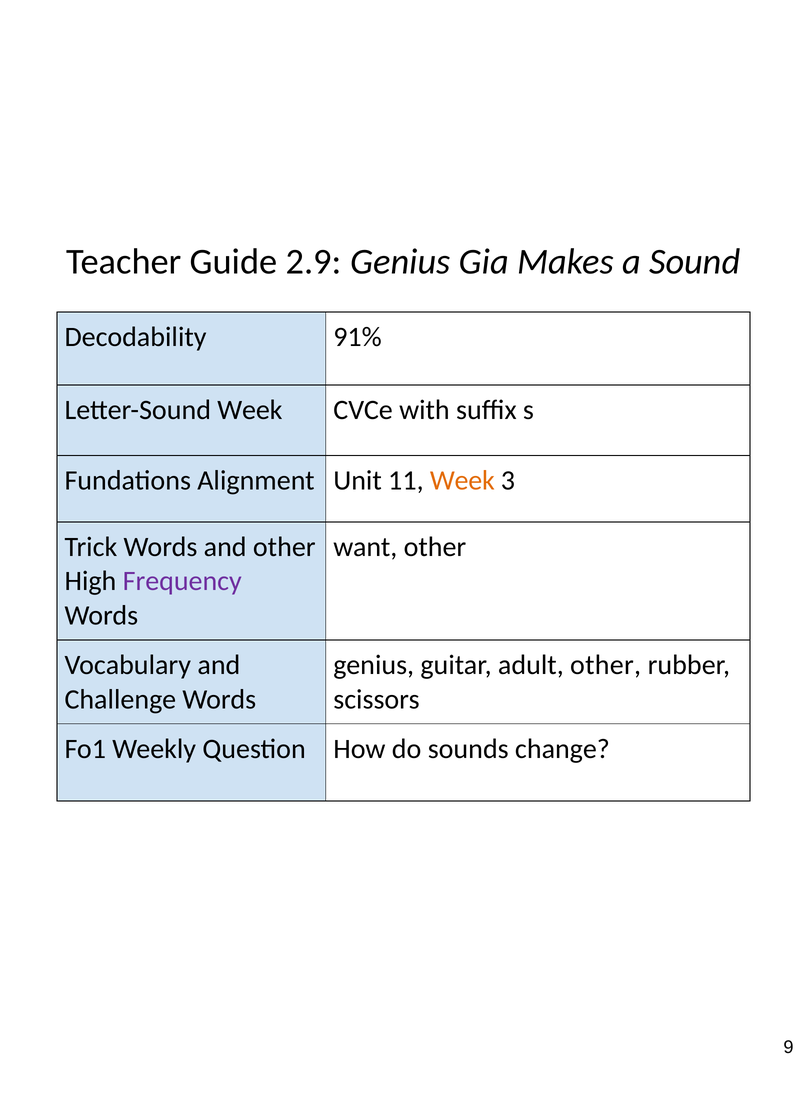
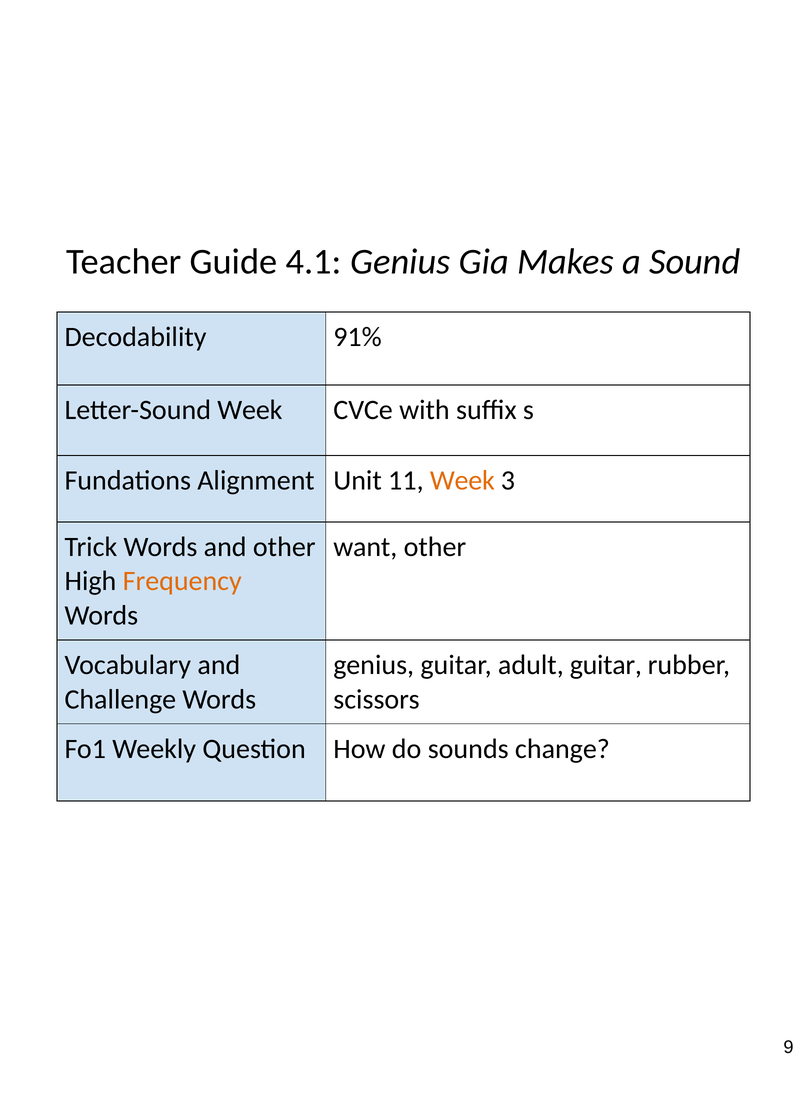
2.9: 2.9 -> 4.1
Frequency colour: purple -> orange
adult other: other -> guitar
